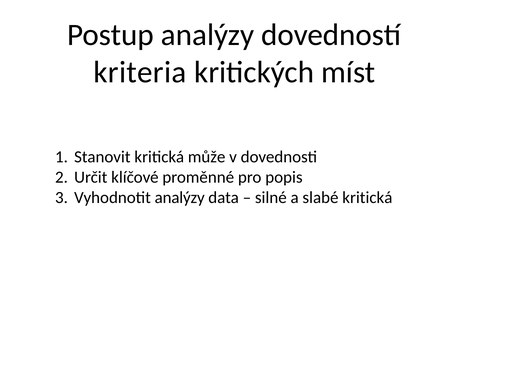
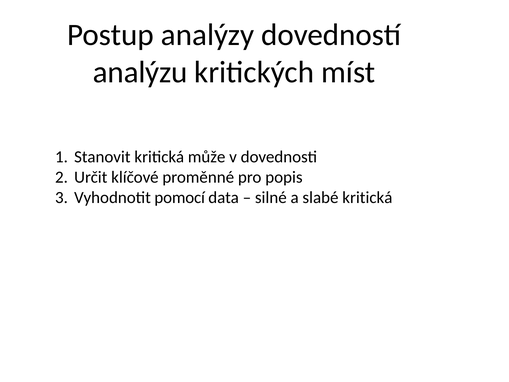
kriteria: kriteria -> analýzu
Vyhodnotit analýzy: analýzy -> pomocí
